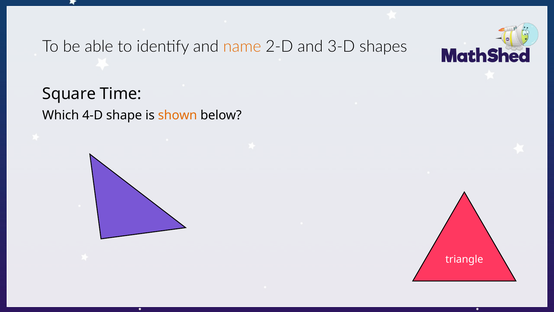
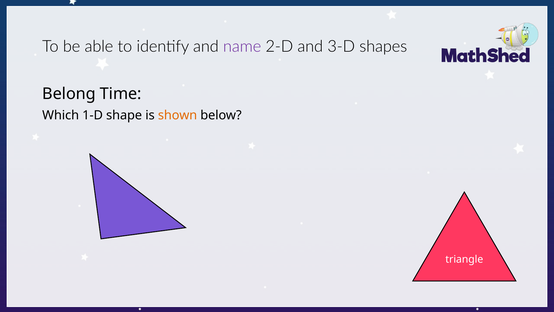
name colour: orange -> purple
Square: Square -> Belong
4-D: 4-D -> 1-D
